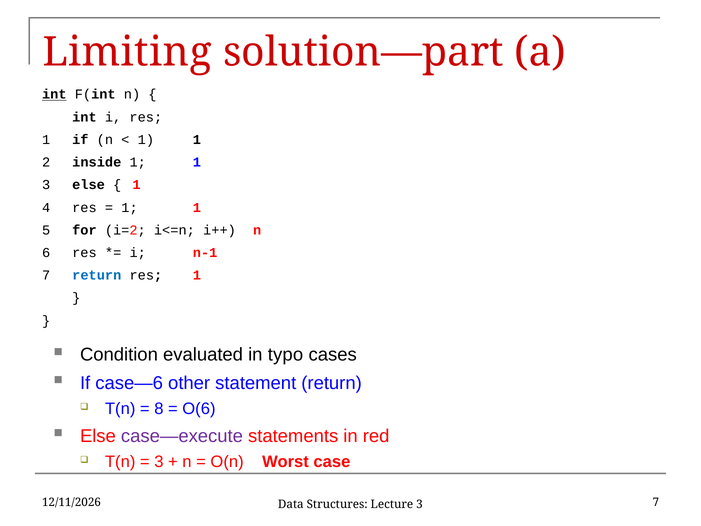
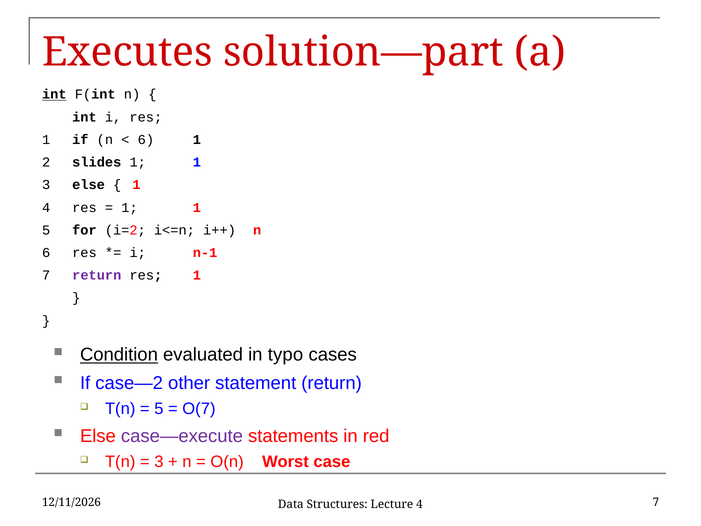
Limiting: Limiting -> Executes
1 at (146, 140): 1 -> 6
inside: inside -> slides
return at (97, 275) colour: blue -> purple
Condition underline: none -> present
case—6: case—6 -> case—2
8 at (159, 409): 8 -> 5
O(6: O(6 -> O(7
Lecture 3: 3 -> 4
